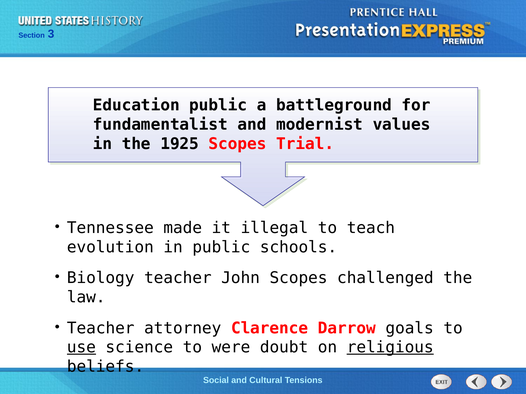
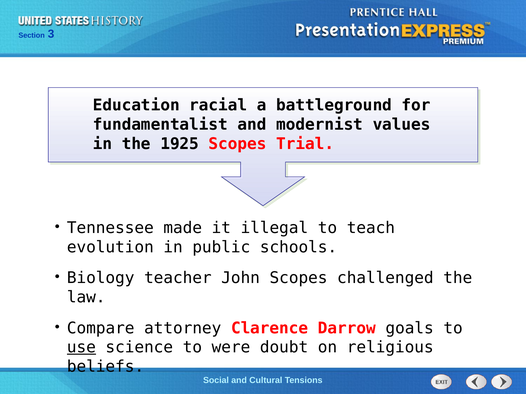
Education public: public -> racial
Teacher at (101, 328): Teacher -> Compare
religious underline: present -> none
